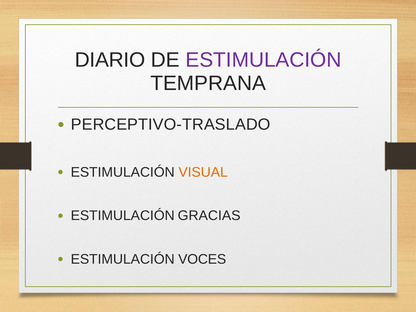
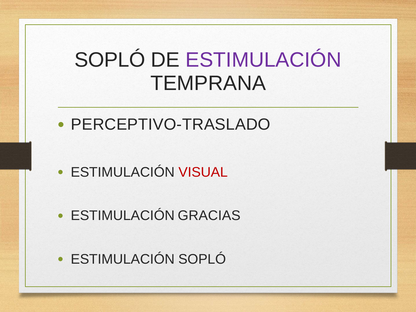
DIARIO at (110, 60): DIARIO -> SOPLÓ
VISUAL colour: orange -> red
ESTIMULACIÓN VOCES: VOCES -> SOPLÓ
